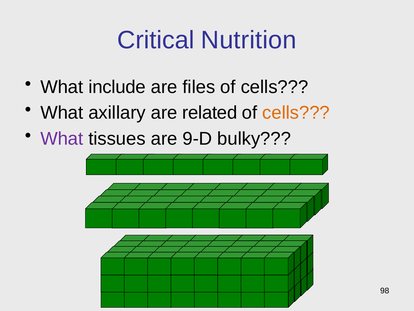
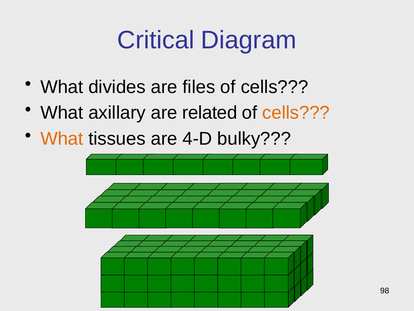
Nutrition: Nutrition -> Diagram
include: include -> divides
What at (62, 138) colour: purple -> orange
9-D: 9-D -> 4-D
